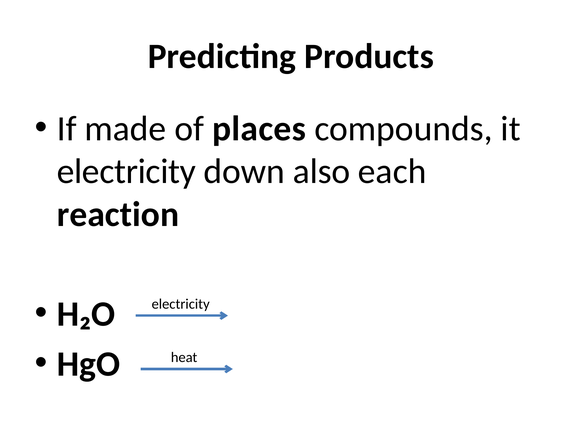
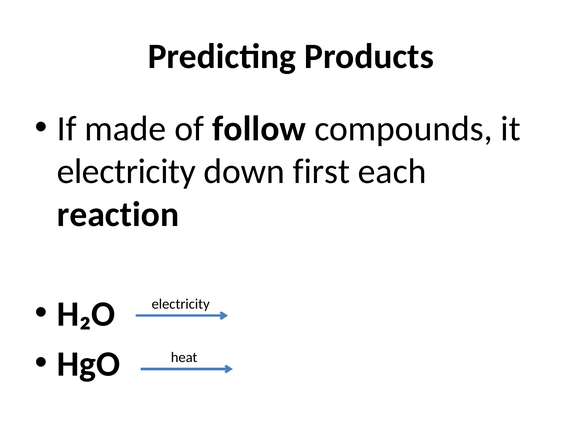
places: places -> follow
also: also -> first
